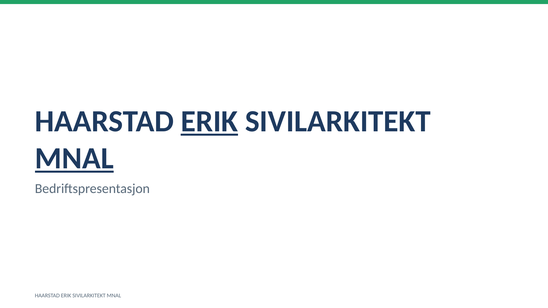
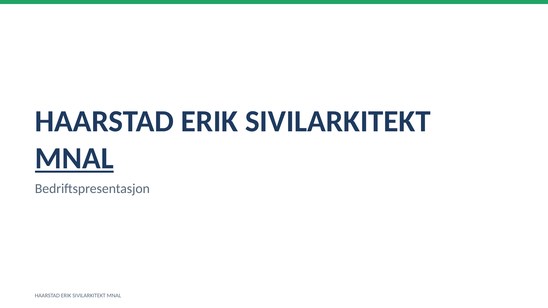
ERIK at (209, 122) underline: present -> none
